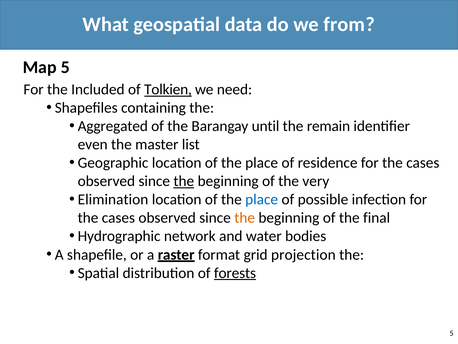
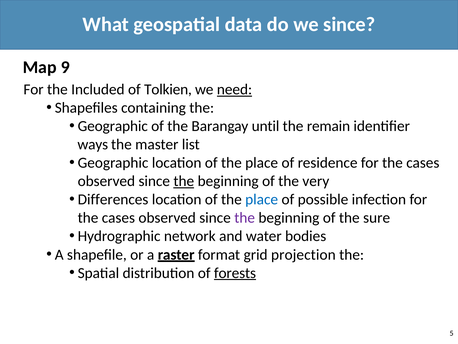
we from: from -> since
Map 5: 5 -> 9
Tolkien underline: present -> none
need underline: none -> present
Aggregated at (113, 126): Aggregated -> Geographic
even: even -> ways
Elimination: Elimination -> Differences
the at (245, 218) colour: orange -> purple
final: final -> sure
